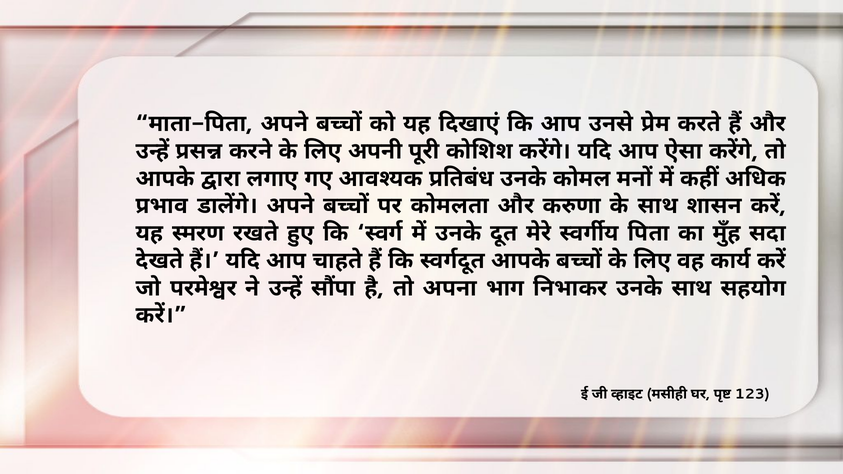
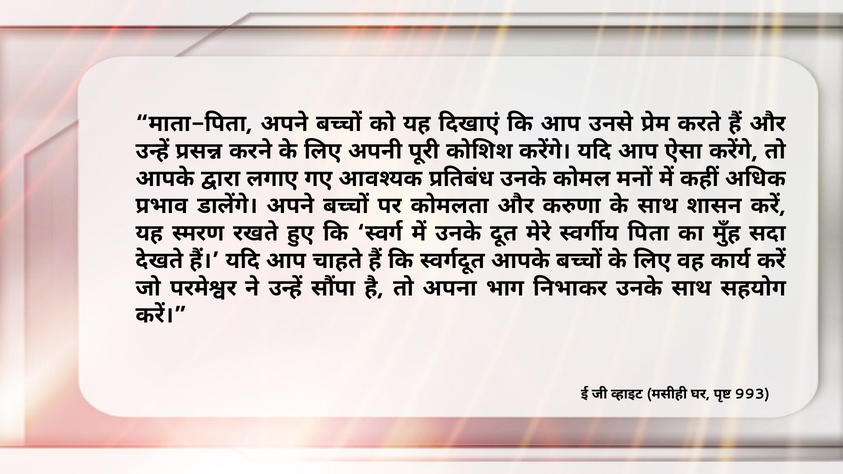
123: 123 -> 993
